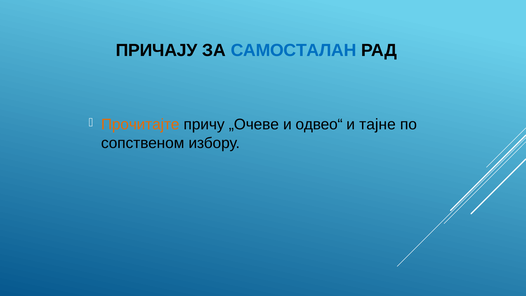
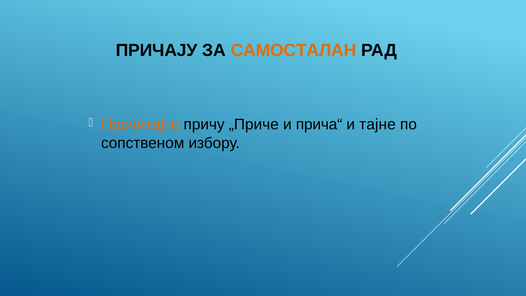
САМОСТАЛАН colour: blue -> orange
„Очеве: „Очеве -> „Приче
одвео“: одвео“ -> прича“
